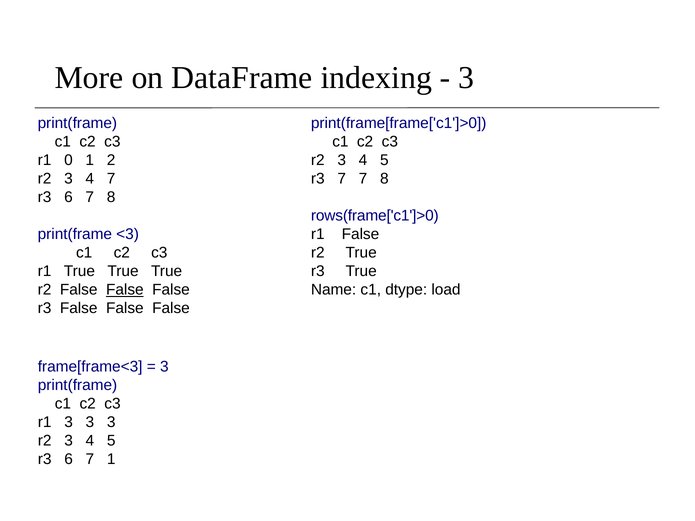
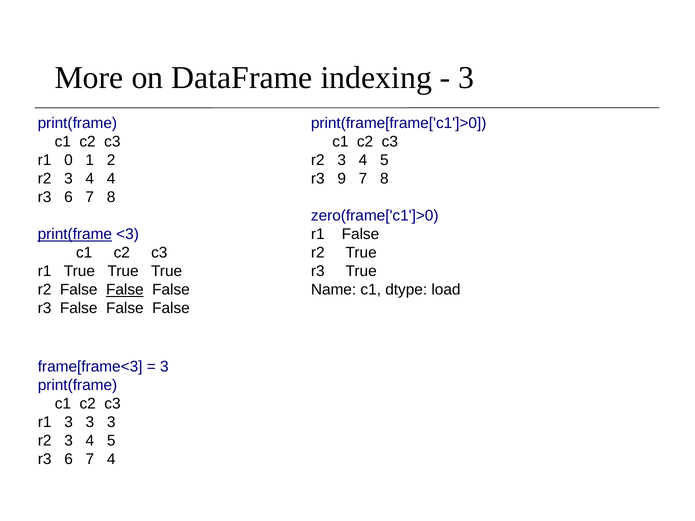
4 7: 7 -> 4
r3 7: 7 -> 9
rows(frame['c1']>0: rows(frame['c1']>0 -> zero(frame['c1']>0
print(frame at (75, 234) underline: none -> present
7 1: 1 -> 4
